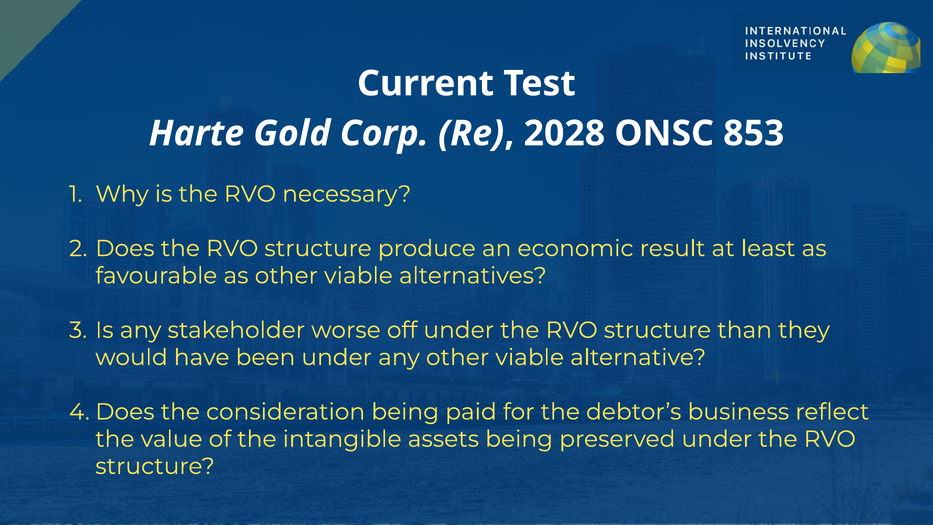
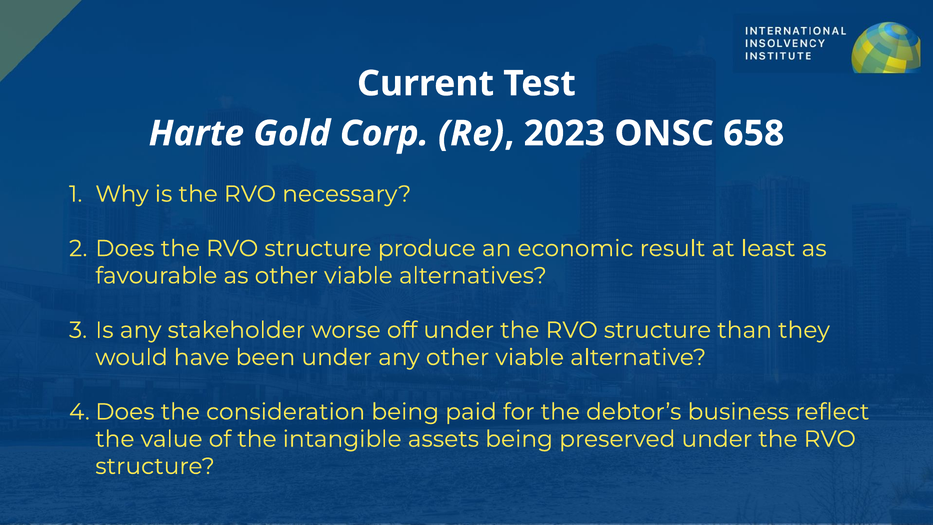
2028: 2028 -> 2023
853: 853 -> 658
